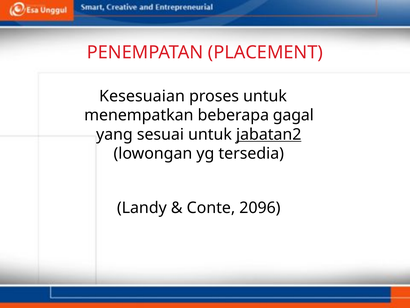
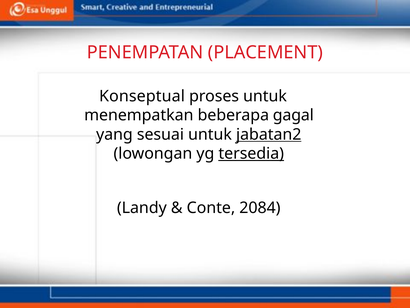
Kesesuaian: Kesesuaian -> Konseptual
tersedia underline: none -> present
2096: 2096 -> 2084
